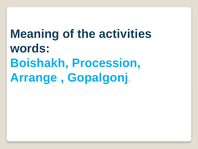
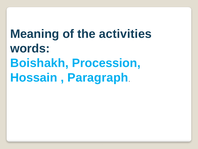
Arrange: Arrange -> Hossain
Gopalgonj: Gopalgonj -> Paragraph
